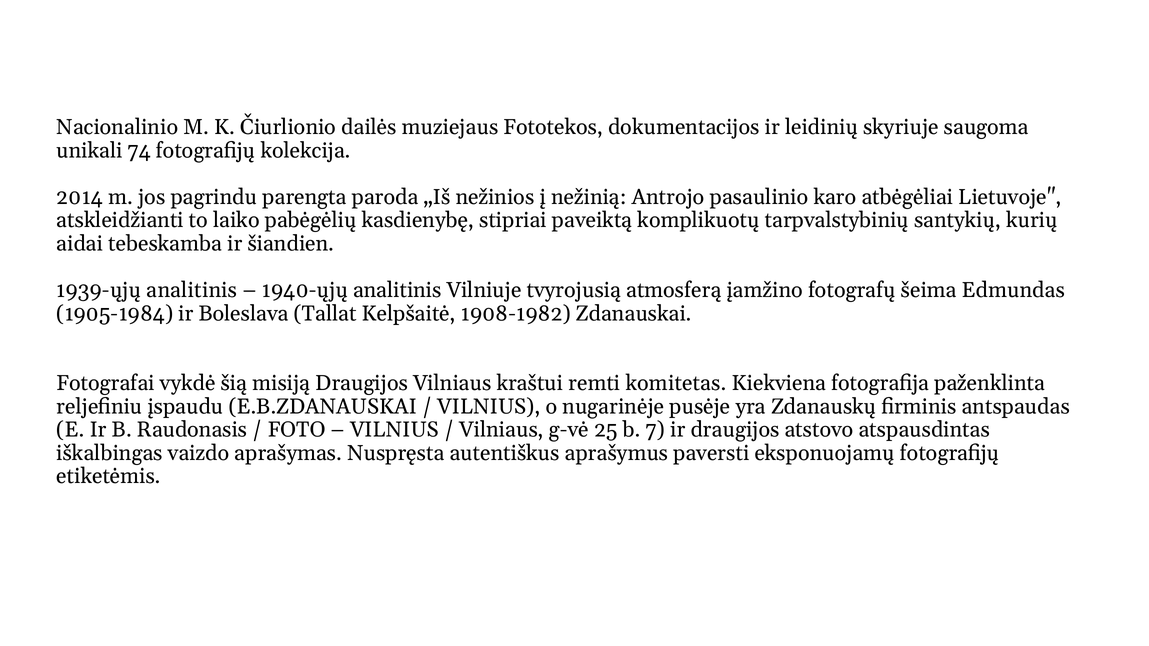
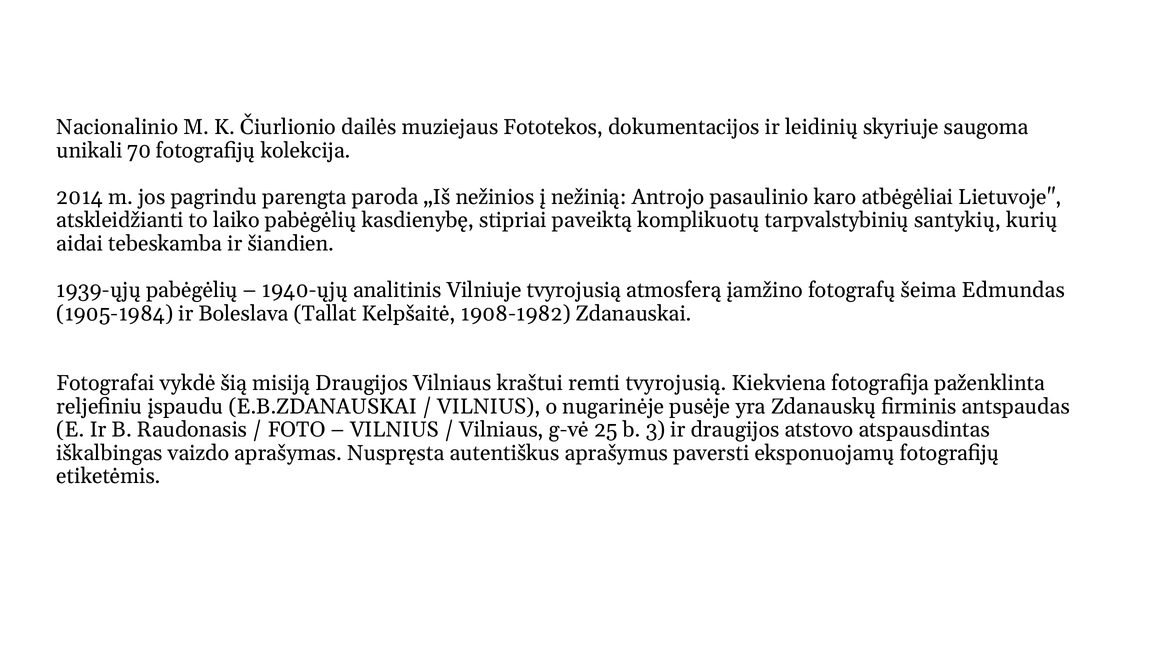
74: 74 -> 70
1939-ųjų analitinis: analitinis -> pabėgėlių
remti komitetas: komitetas -> tvyrojusią
7: 7 -> 3
